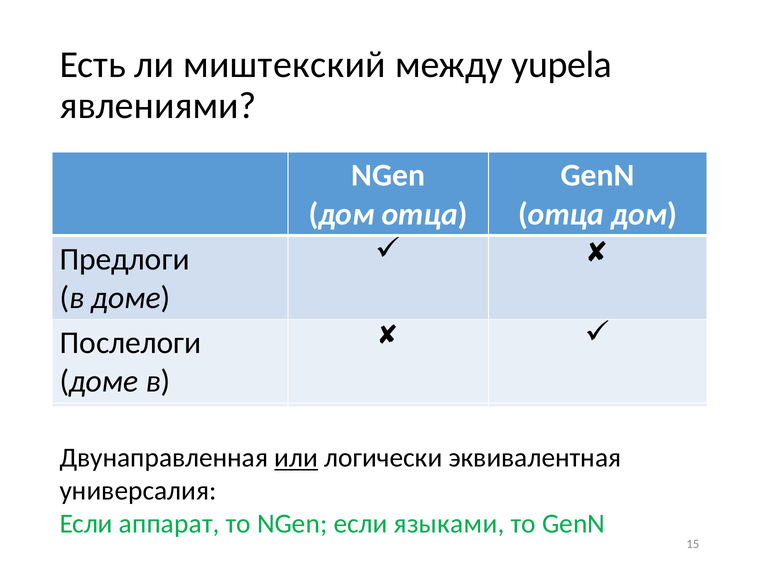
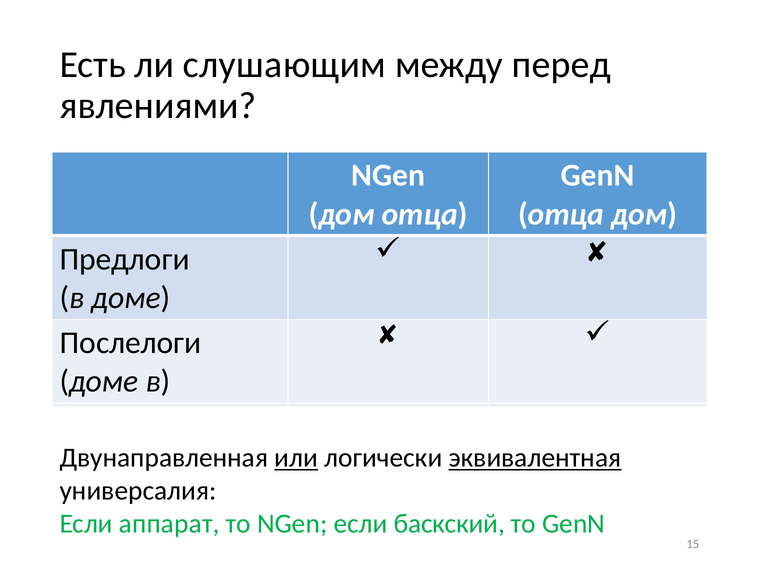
миштекский: миштекский -> слушающим
yupela: yupela -> перед
эквивалентная underline: none -> present
языками: языками -> баскский
